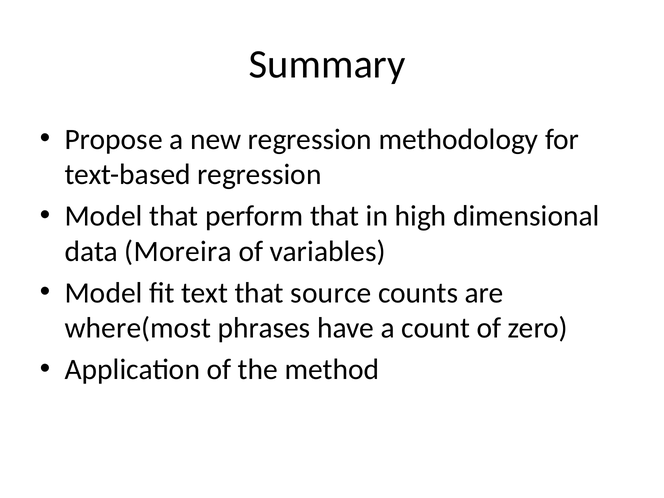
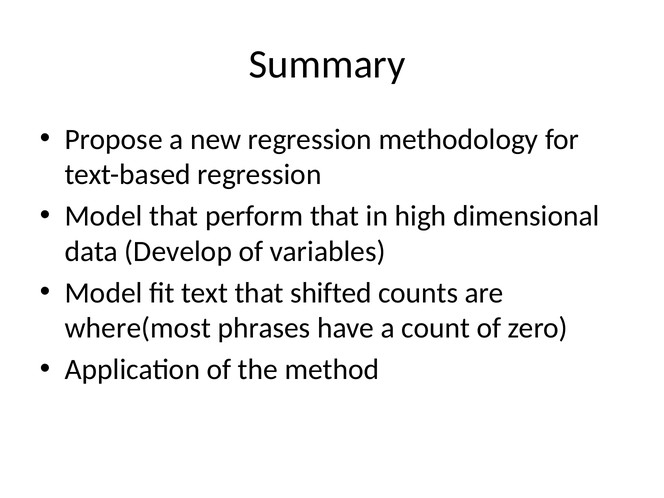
Moreira: Moreira -> Develop
source: source -> shifted
